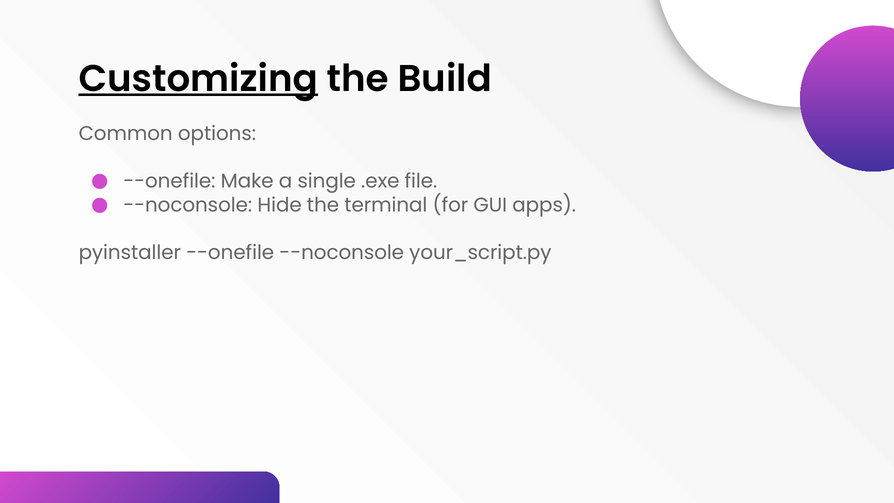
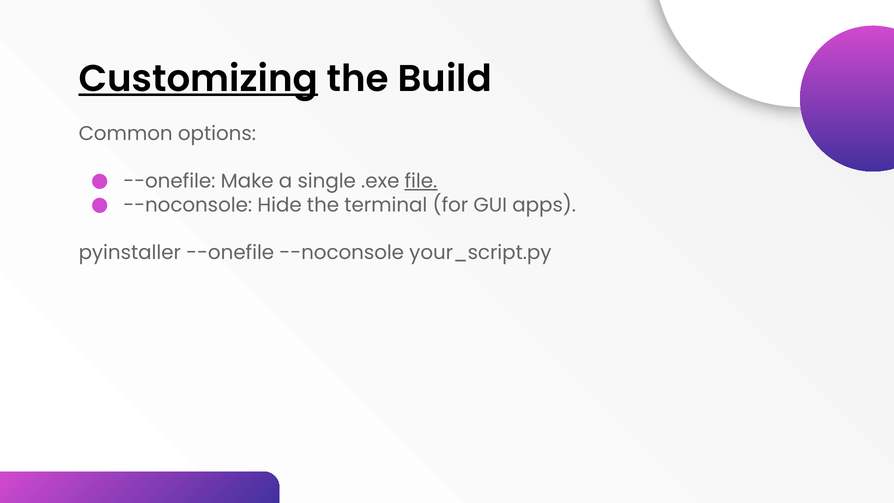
file underline: none -> present
